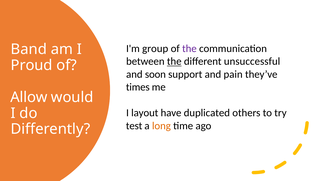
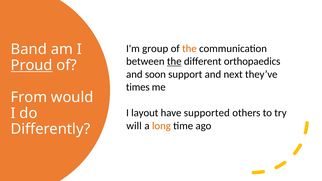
the at (189, 49) colour: purple -> orange
unsuccessful: unsuccessful -> orthopaedics
Proud underline: none -> present
pain: pain -> next
Allow: Allow -> From
duplicated: duplicated -> supported
test: test -> will
